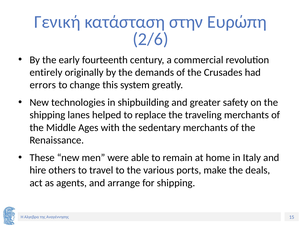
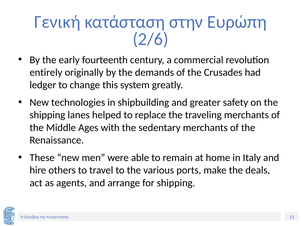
errors: errors -> ledger
